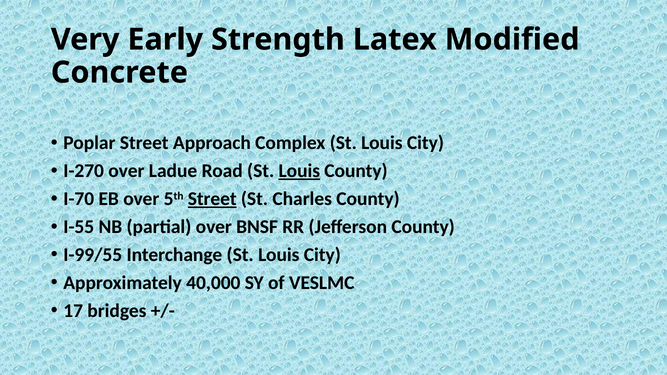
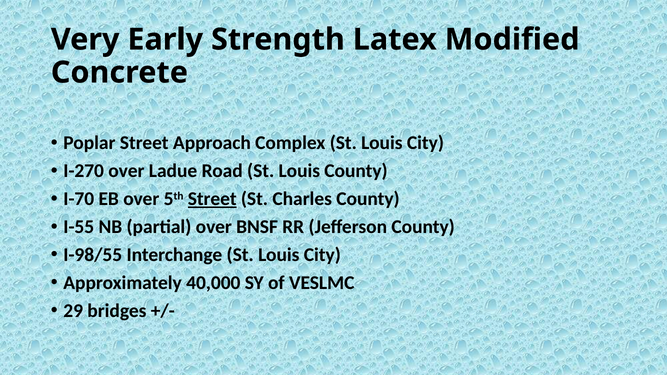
Louis at (299, 171) underline: present -> none
I-99/55: I-99/55 -> I-98/55
17: 17 -> 29
